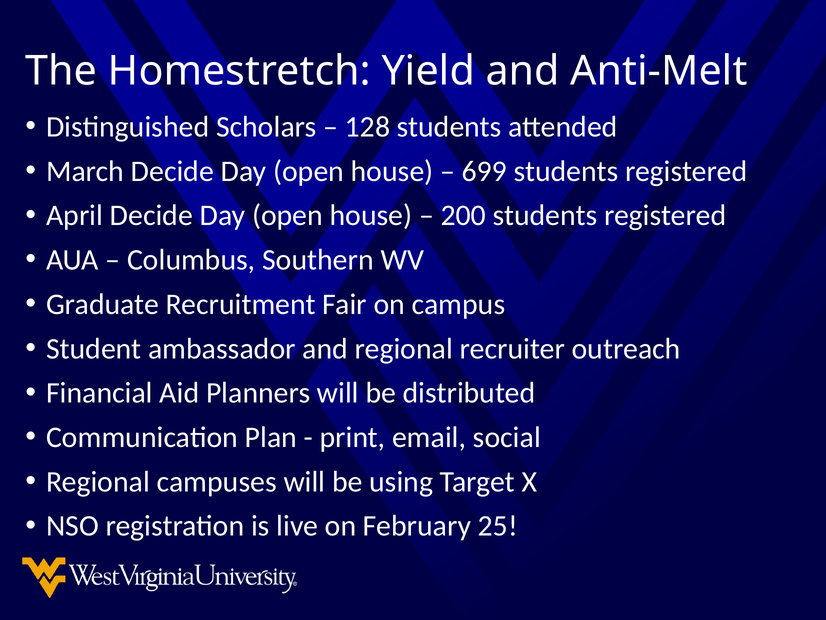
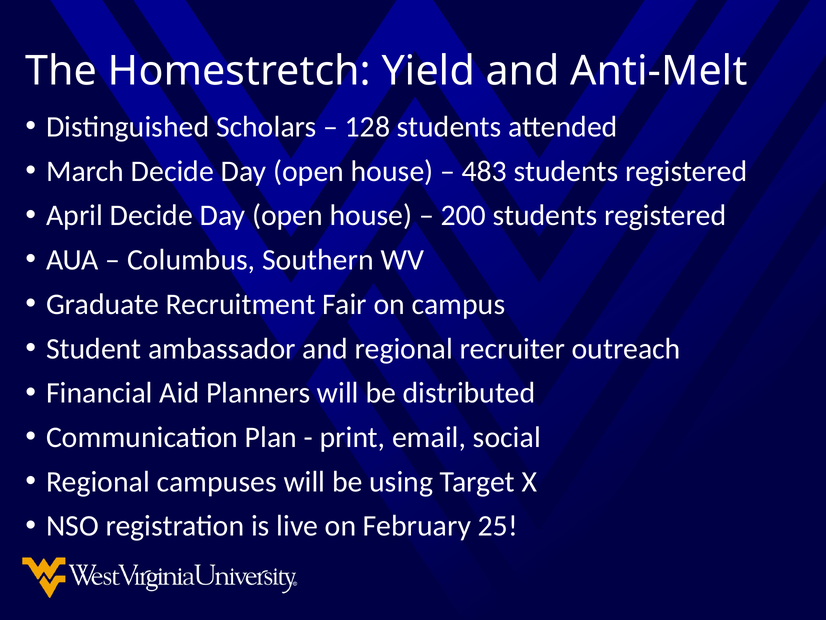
699: 699 -> 483
